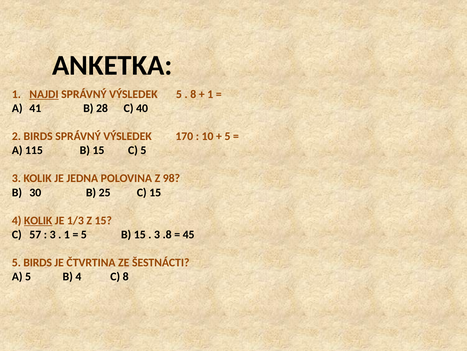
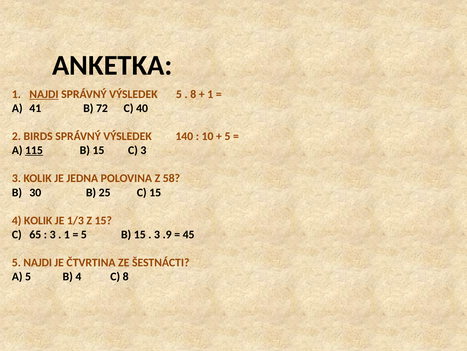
28: 28 -> 72
170: 170 -> 140
115 underline: none -> present
C 5: 5 -> 3
98: 98 -> 58
KOLIK at (38, 220) underline: present -> none
57: 57 -> 65
.8: .8 -> .9
5 BIRDS: BIRDS -> NAJDI
